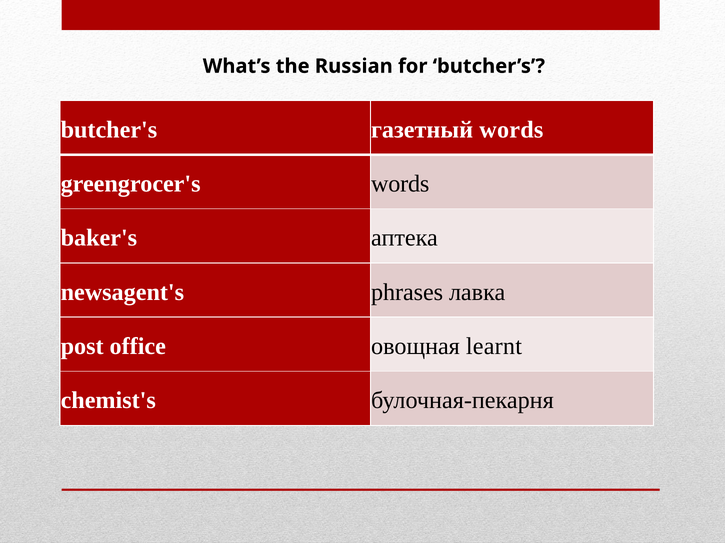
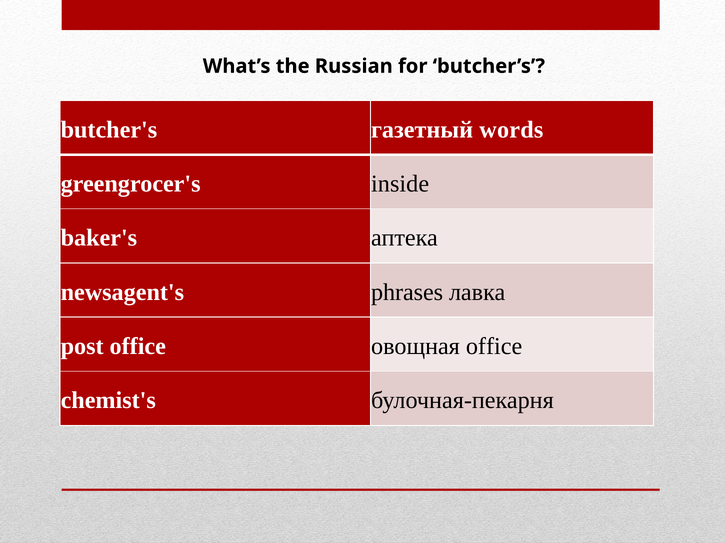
greengrocer's words: words -> inside
овощная learnt: learnt -> office
